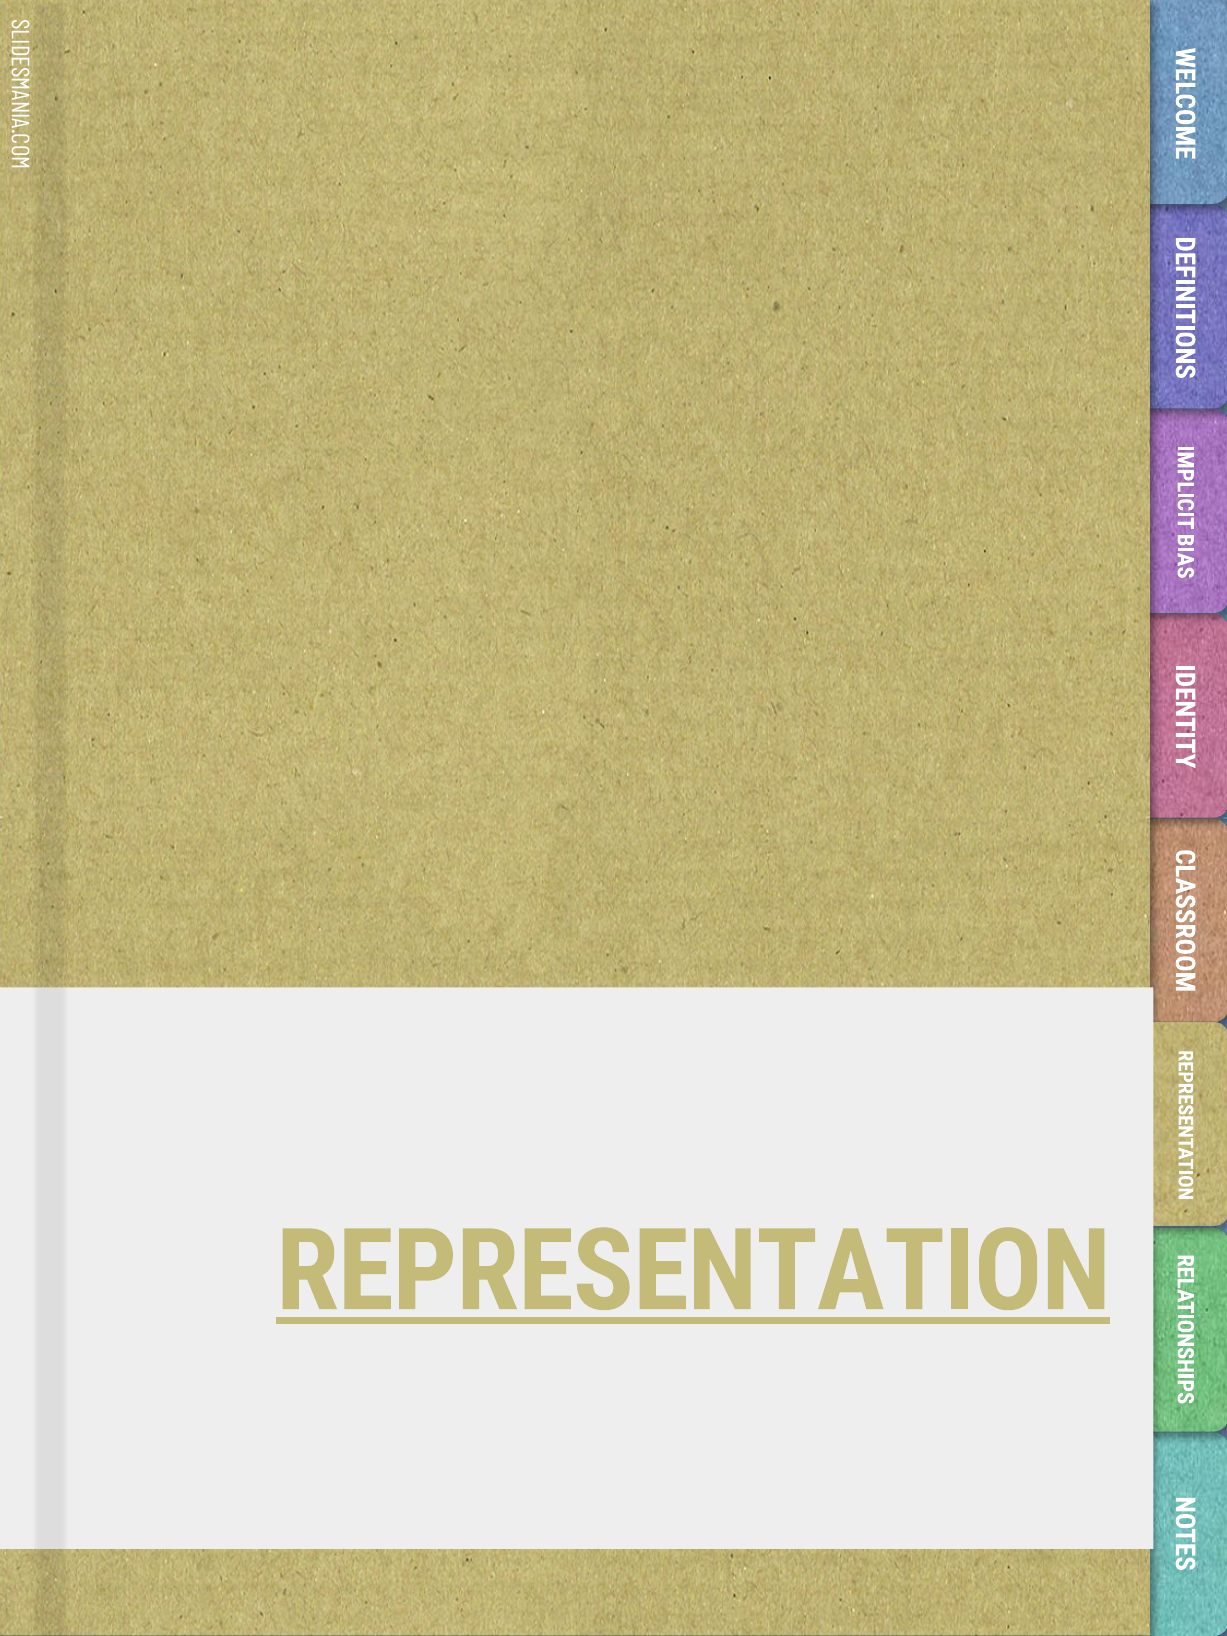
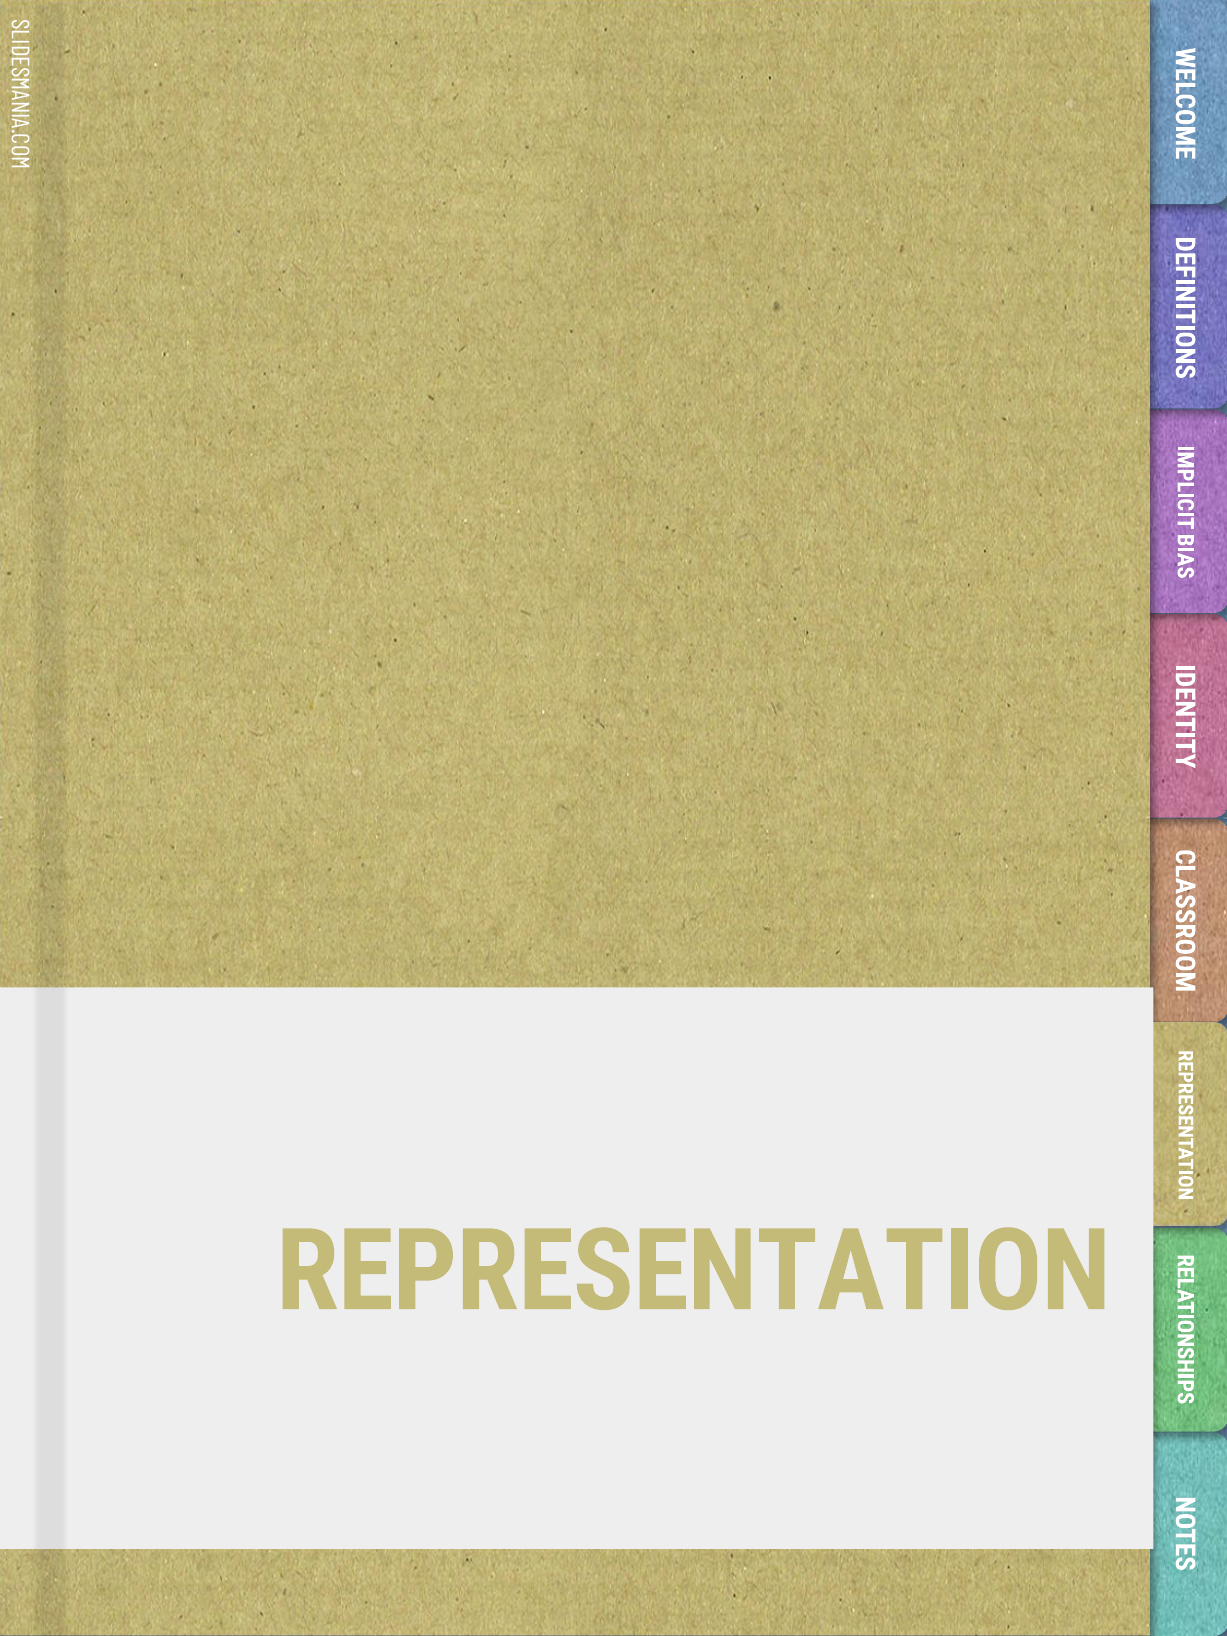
REPRESENTATION underline: present -> none
